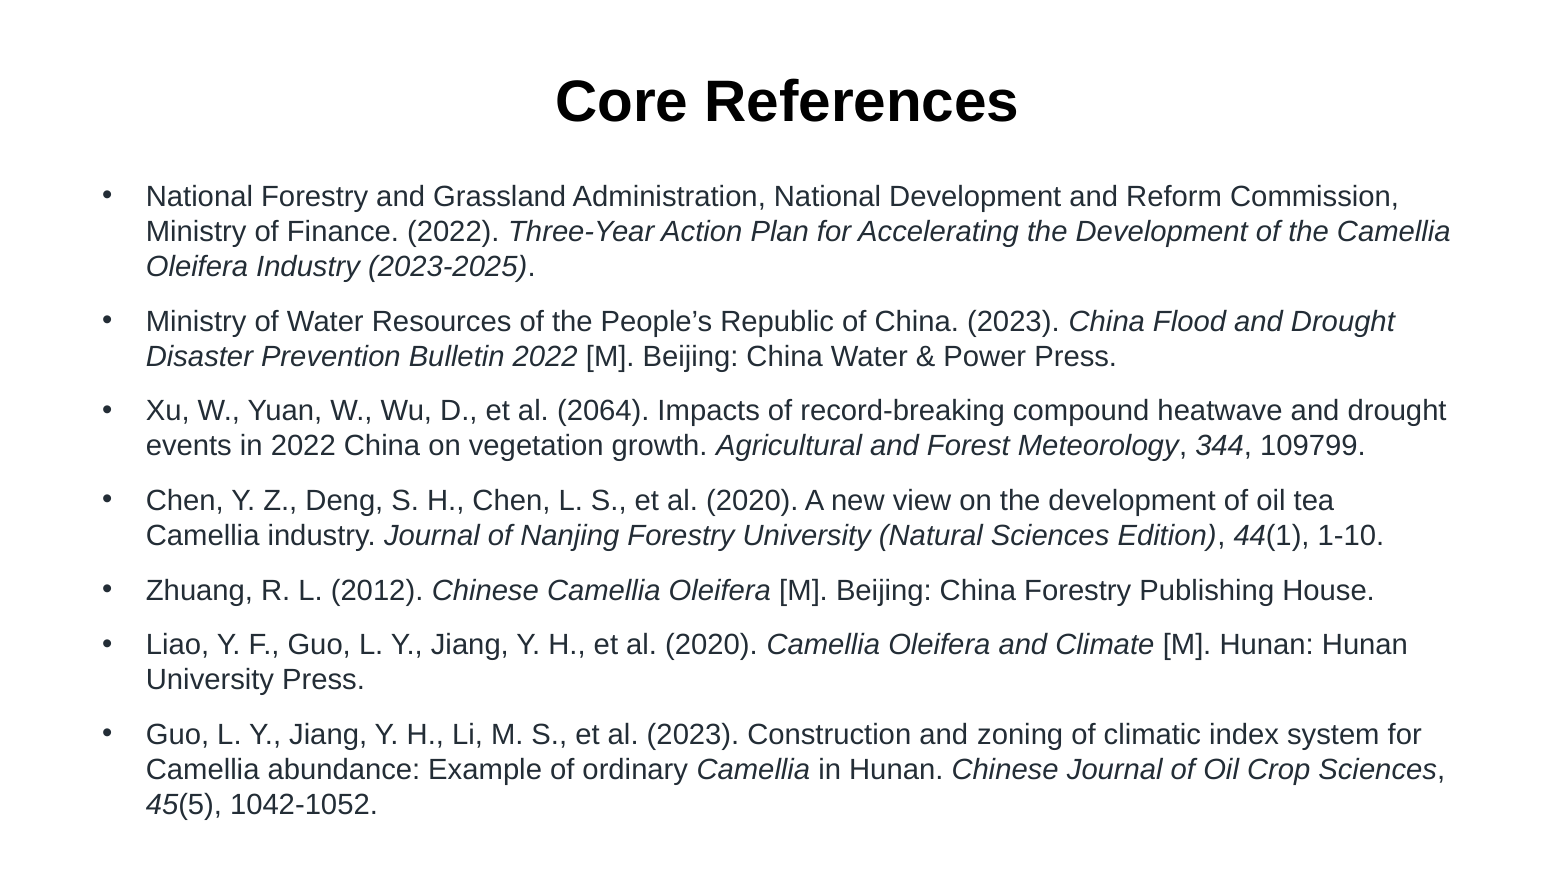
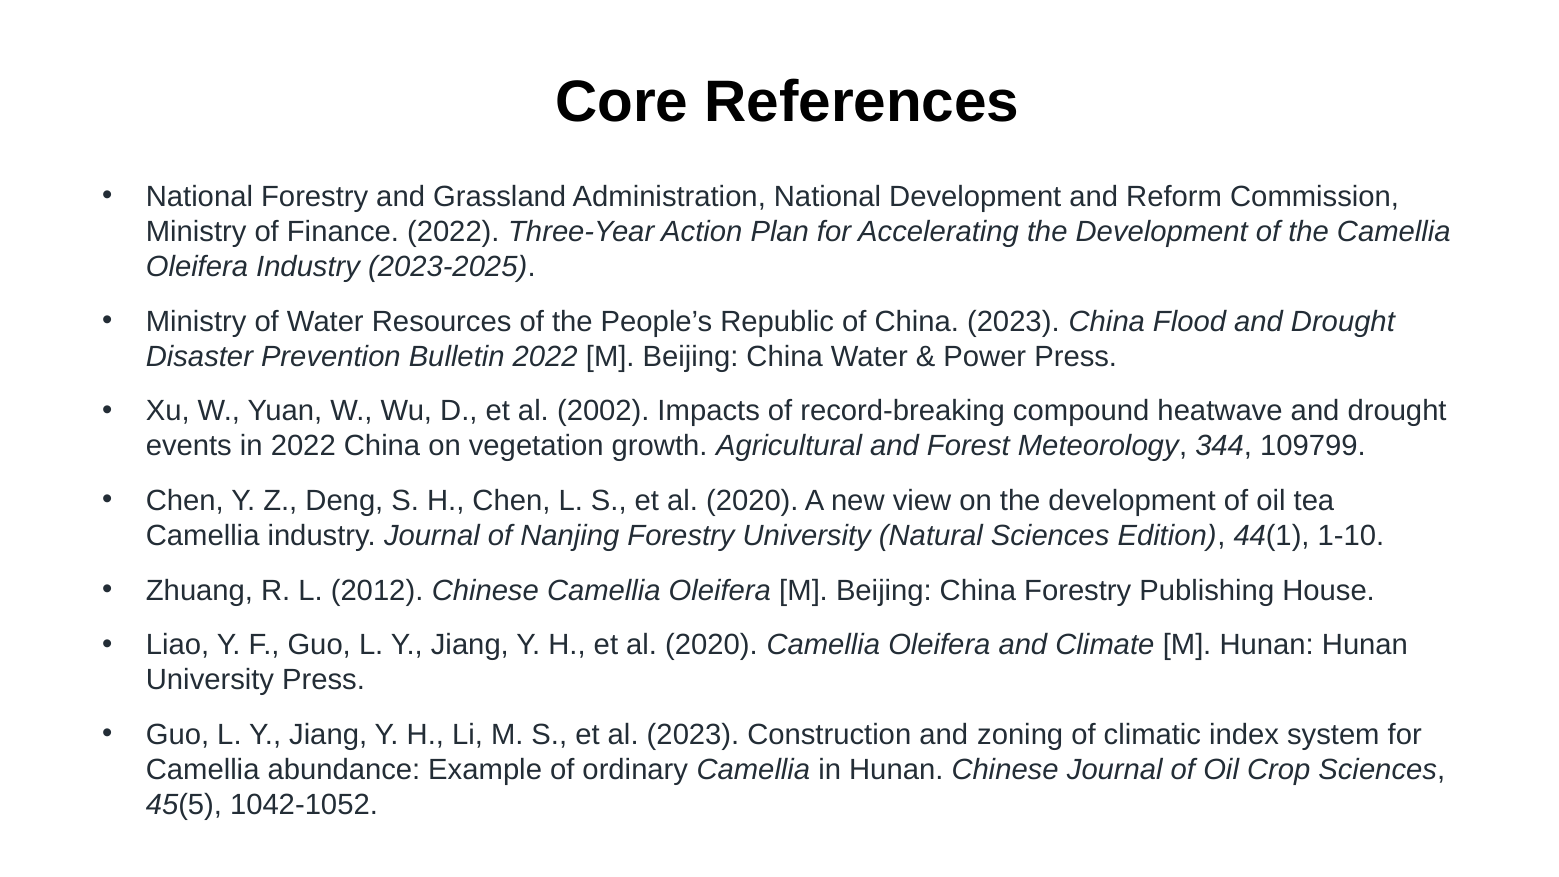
2064: 2064 -> 2002
